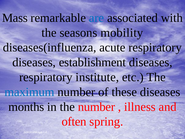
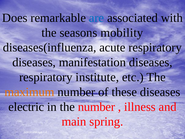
Mass: Mass -> Does
establishment: establishment -> manifestation
maximum colour: blue -> orange
months: months -> electric
often: often -> main
